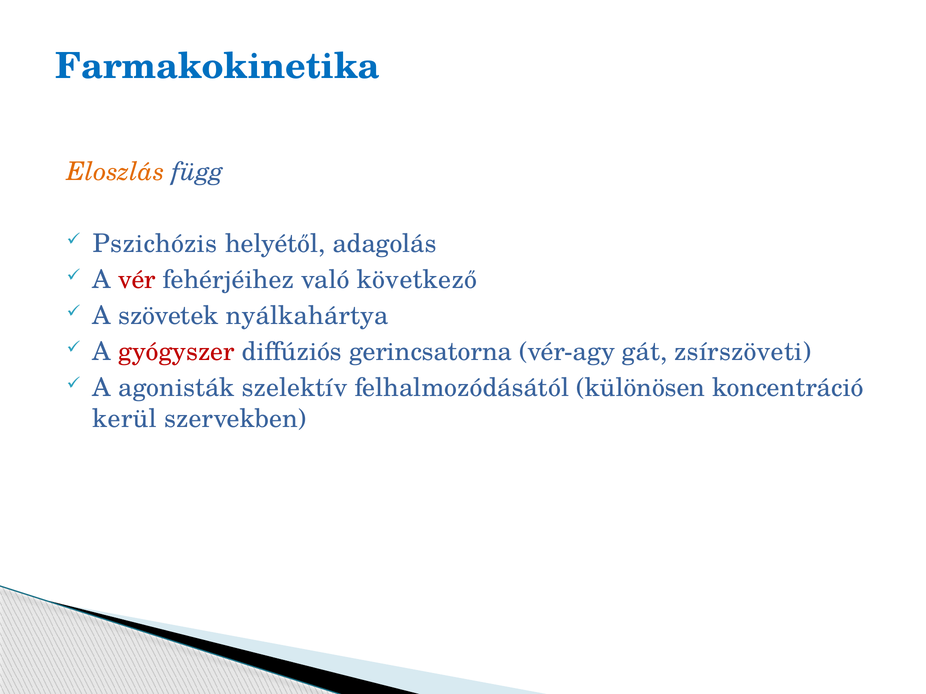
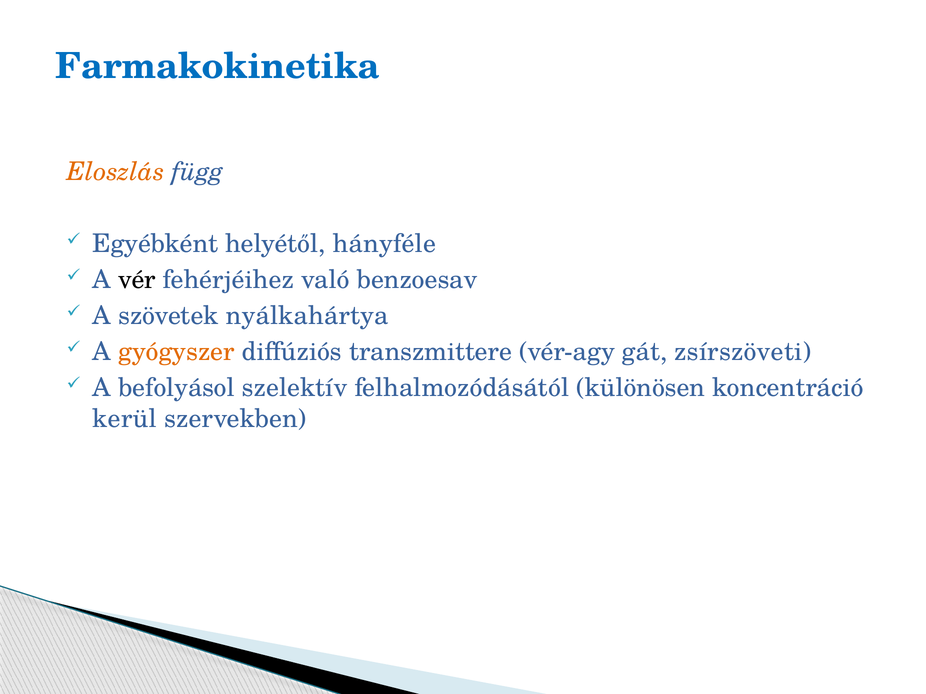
Pszichózis: Pszichózis -> Egyébként
adagolás: adagolás -> hányféle
vér colour: red -> black
következő: következő -> benzoesav
gyógyszer colour: red -> orange
gerincsatorna: gerincsatorna -> transzmittere
agonisták: agonisták -> befolyásol
